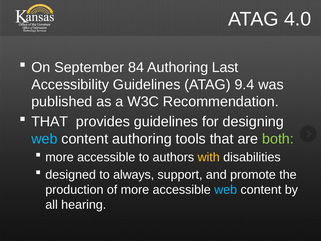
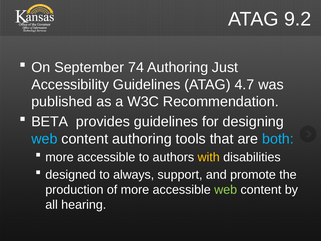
4.0: 4.0 -> 9.2
84: 84 -> 74
Last: Last -> Just
9.4: 9.4 -> 4.7
THAT at (50, 122): THAT -> BETA
both colour: light green -> light blue
web at (226, 190) colour: light blue -> light green
